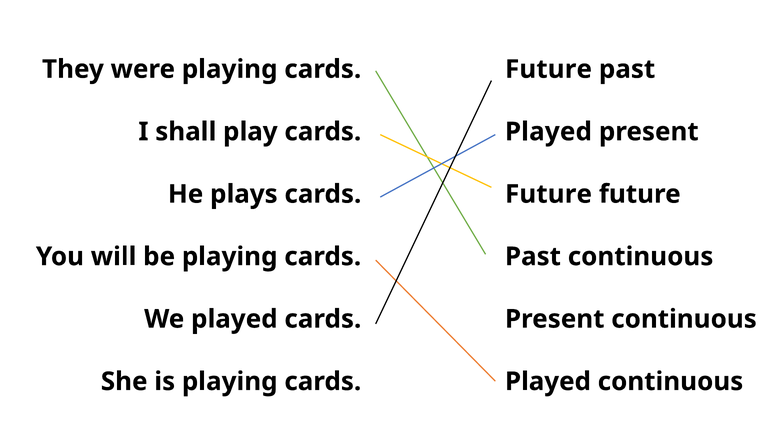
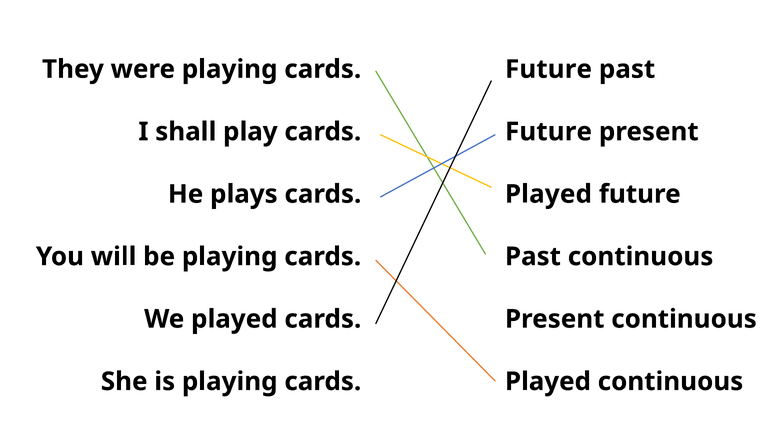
Played at (548, 132): Played -> Future
Future at (548, 194): Future -> Played
